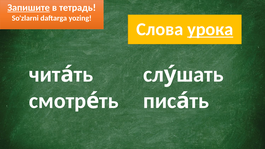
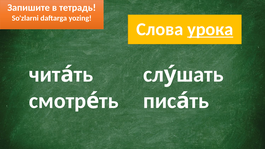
Запишите underline: present -> none
